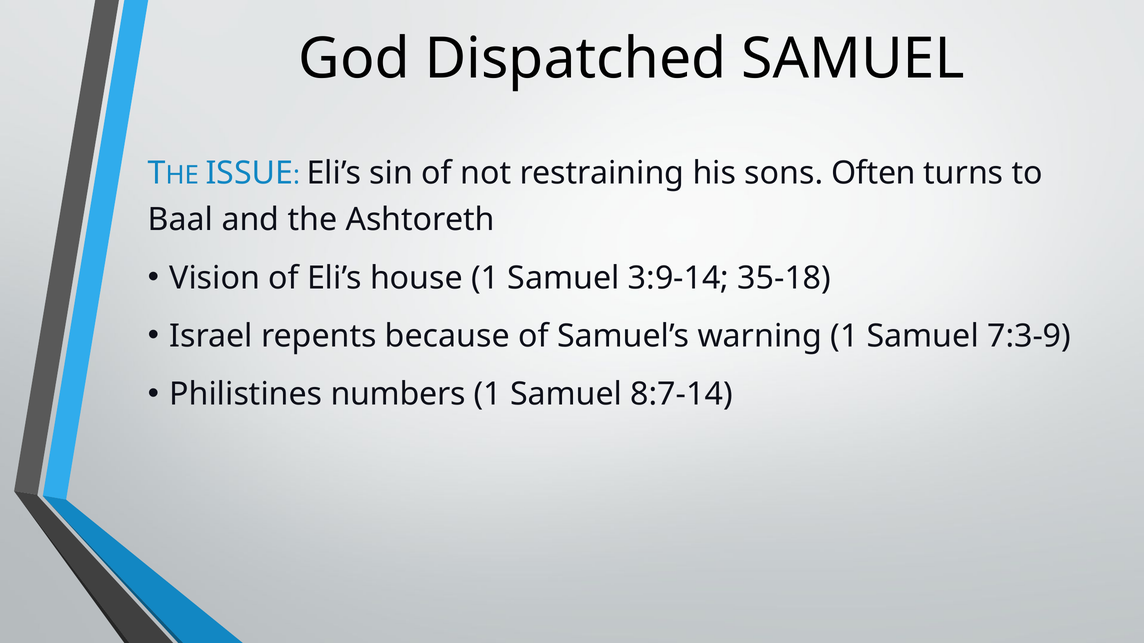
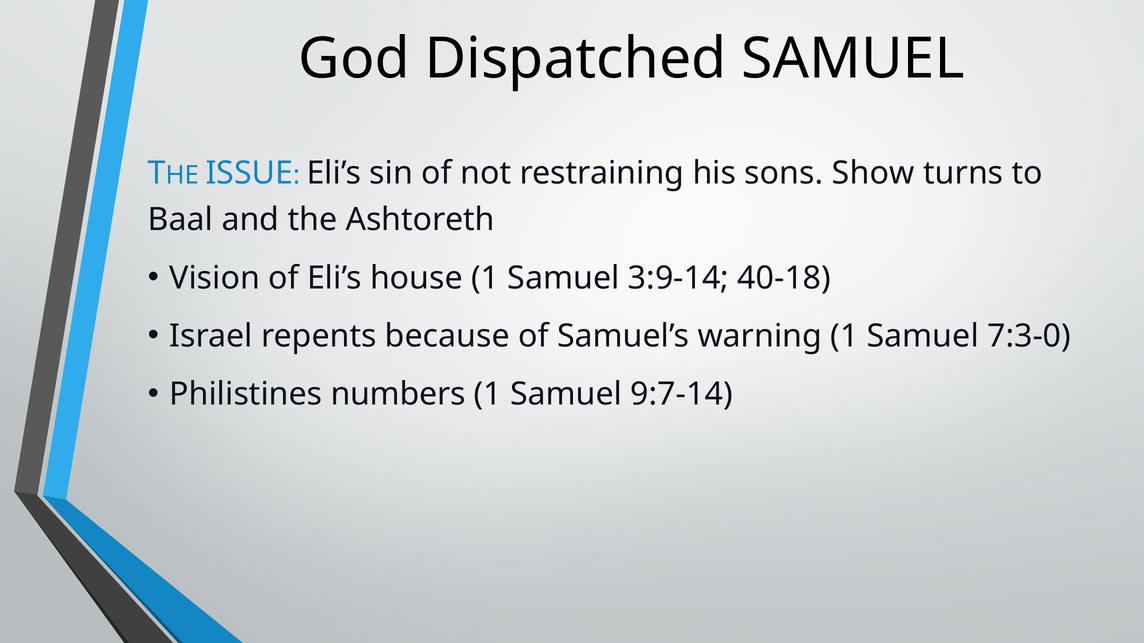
Often: Often -> Show
35-18: 35-18 -> 40-18
7:3-9: 7:3-9 -> 7:3-0
8:7-14: 8:7-14 -> 9:7-14
